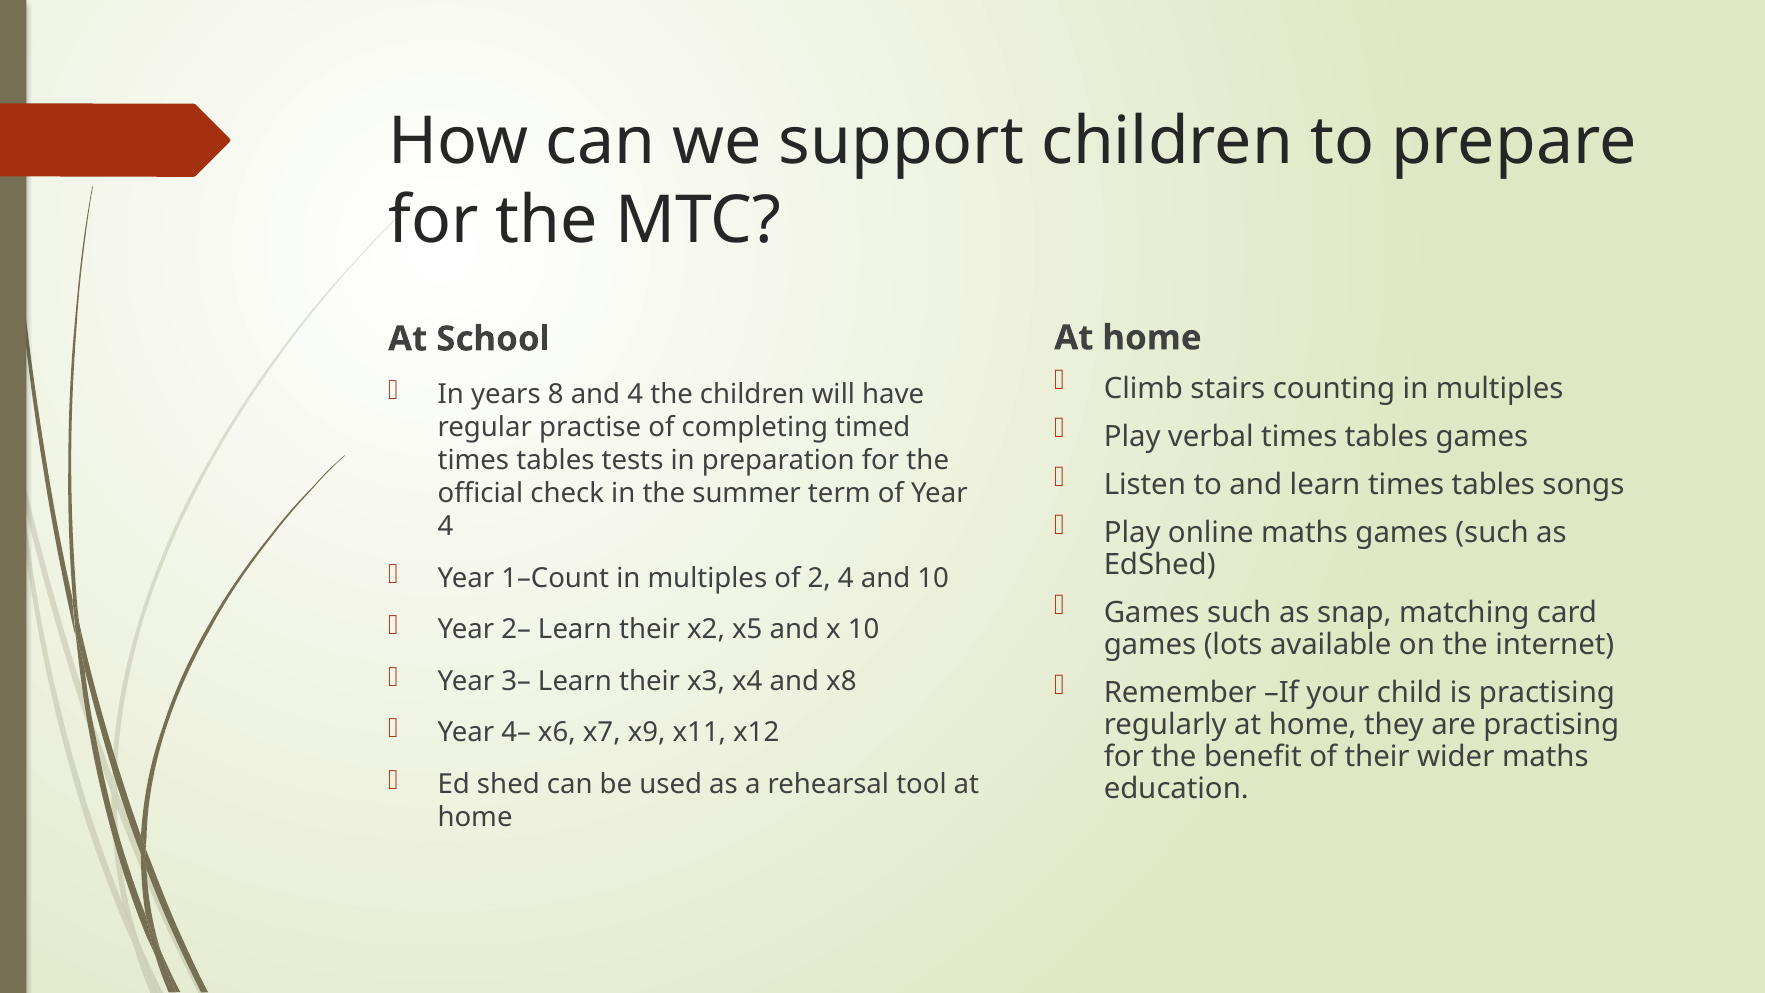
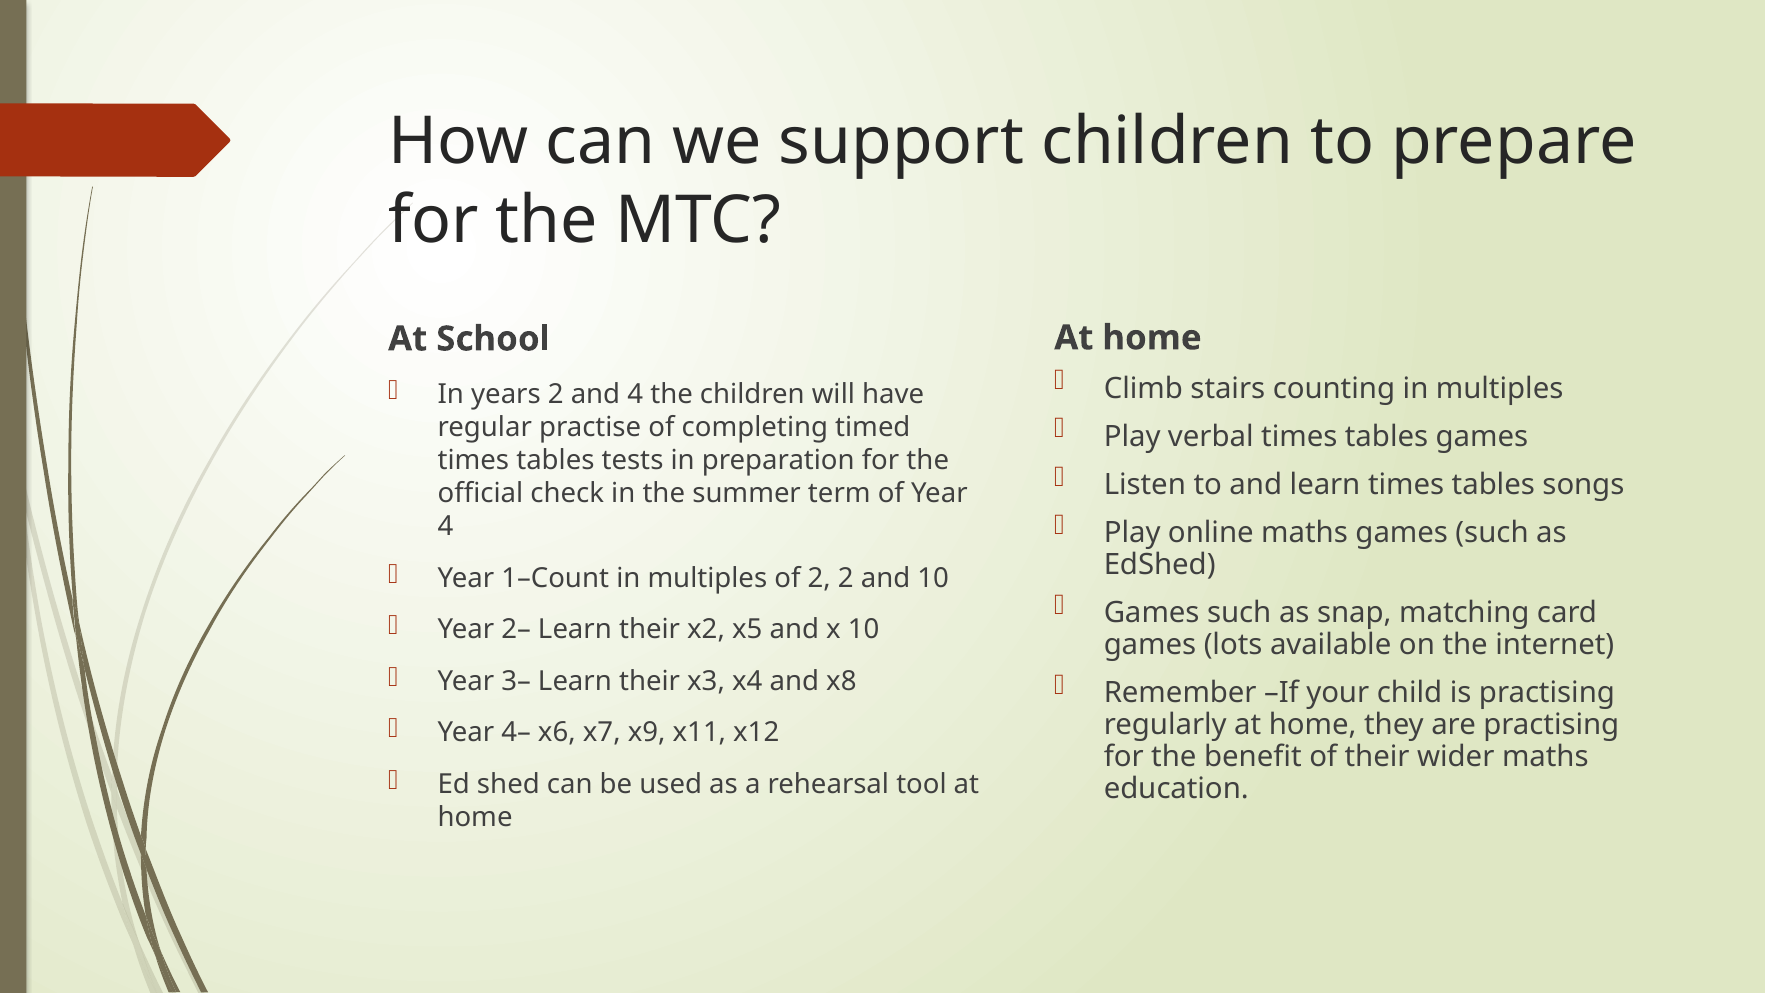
years 8: 8 -> 2
2 4: 4 -> 2
